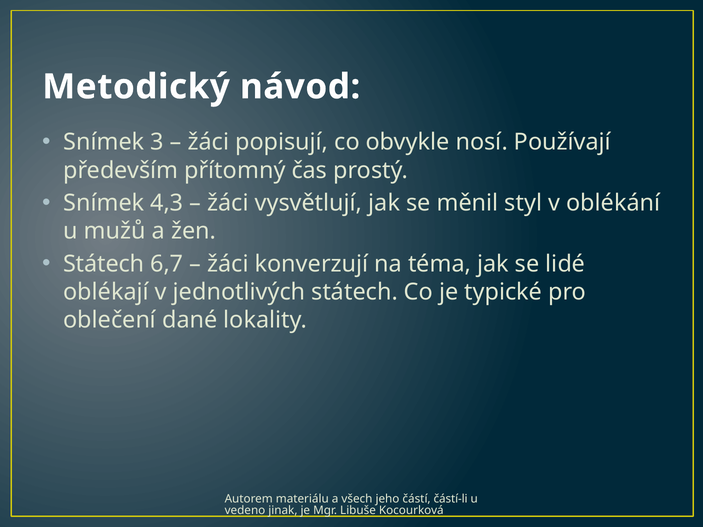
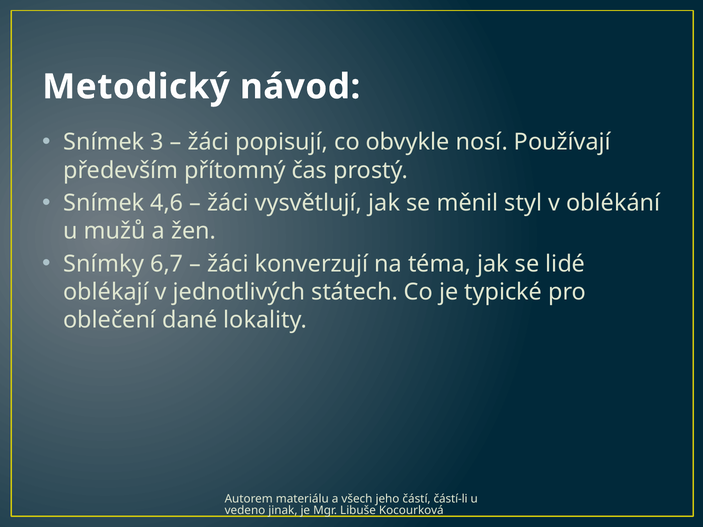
4,3: 4,3 -> 4,6
Státech at (104, 264): Státech -> Snímky
